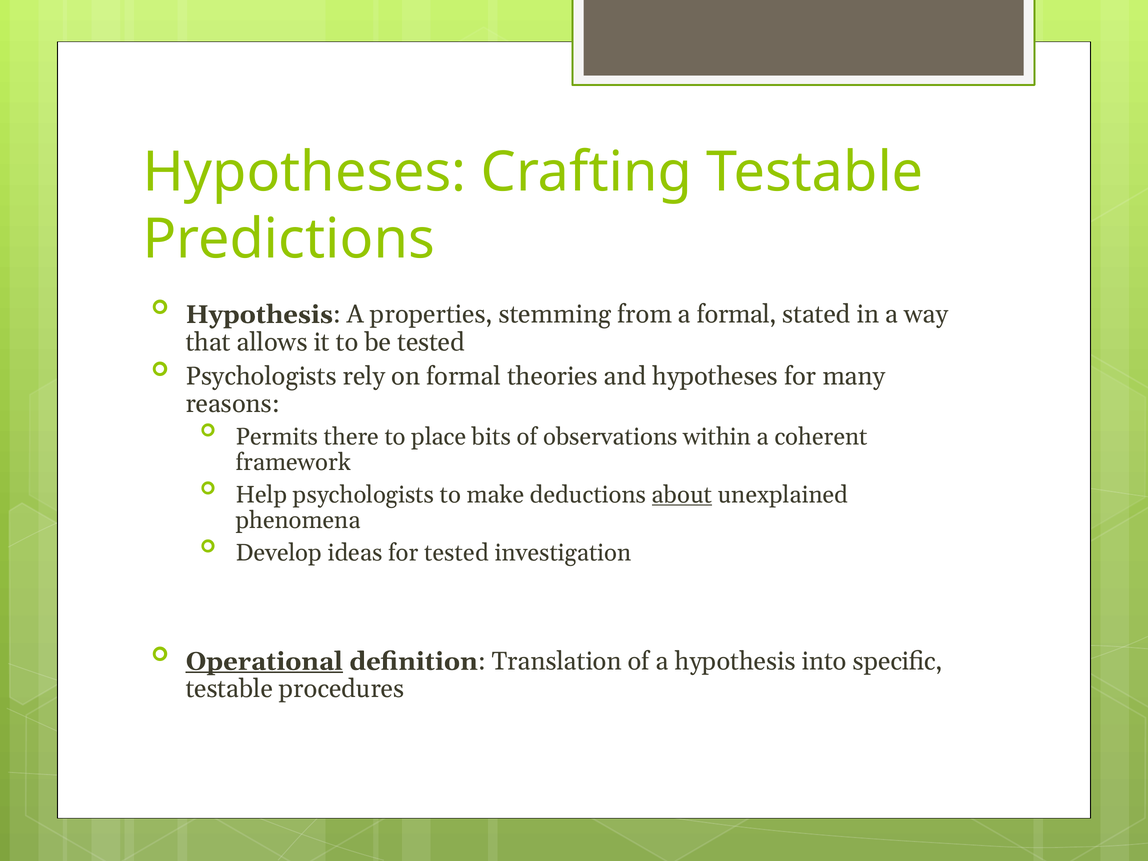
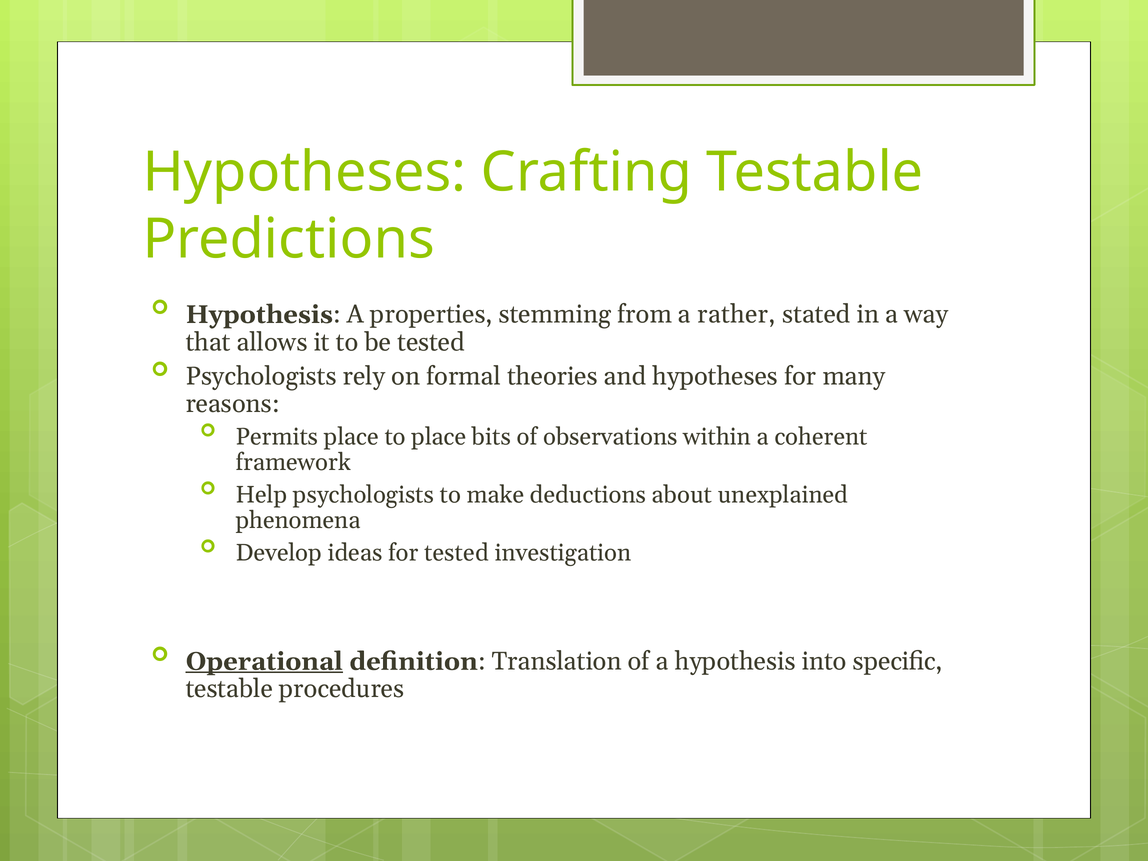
a formal: formal -> rather
Permits there: there -> place
about underline: present -> none
